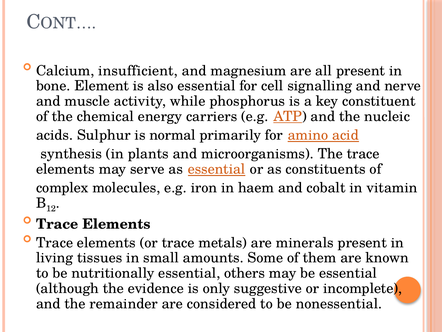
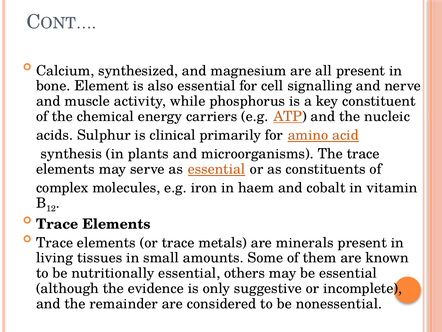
insufficient: insufficient -> synthesized
normal: normal -> clinical
